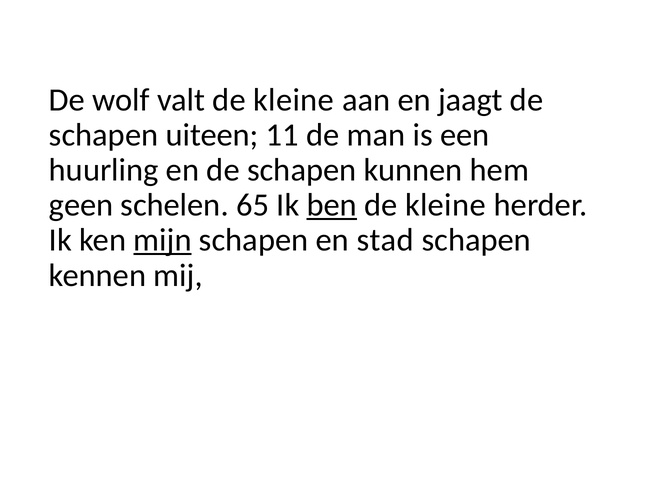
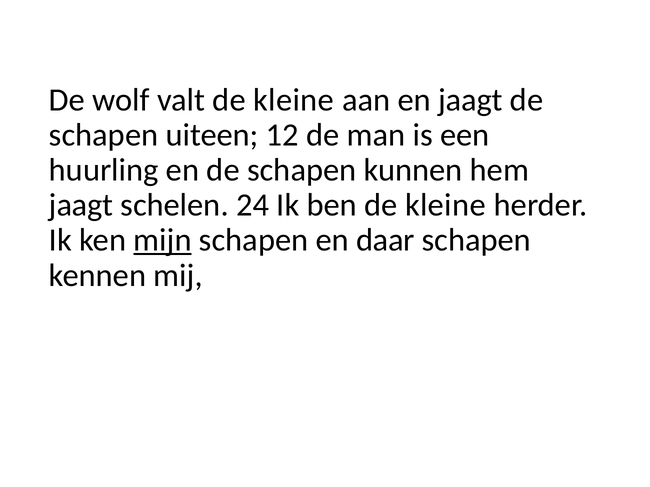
11: 11 -> 12
geen at (81, 205): geen -> jaagt
65: 65 -> 24
ben underline: present -> none
stad: stad -> daar
